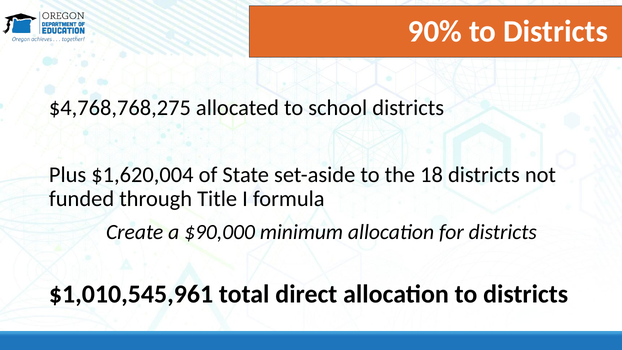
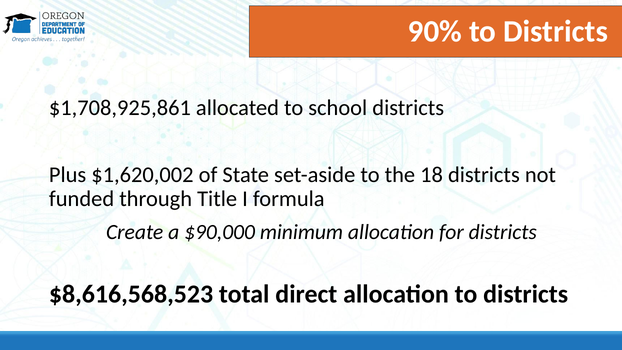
$4,768,768,275: $4,768,768,275 -> $1,708,925,861
$1,620,004: $1,620,004 -> $1,620,002
$1,010,545,961: $1,010,545,961 -> $8,616,568,523
